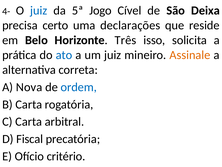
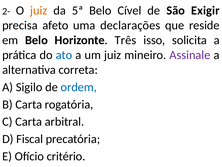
4-: 4- -> 2-
juiz at (39, 10) colour: blue -> orange
5ª Jogo: Jogo -> Belo
Deixa: Deixa -> Exigir
certo: certo -> afeto
Assinale colour: orange -> purple
Nova: Nova -> Sigilo
